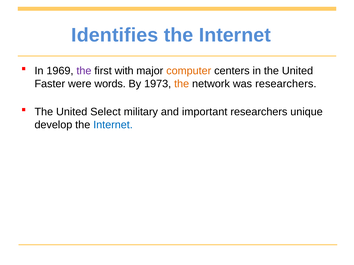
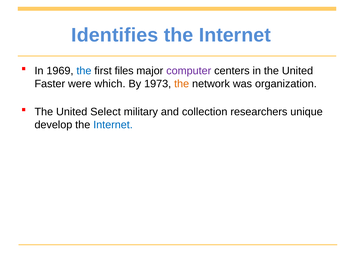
the at (84, 71) colour: purple -> blue
with: with -> ﬁles
computer colour: orange -> purple
words: words -> which
was researchers: researchers -> organization
important: important -> collection
